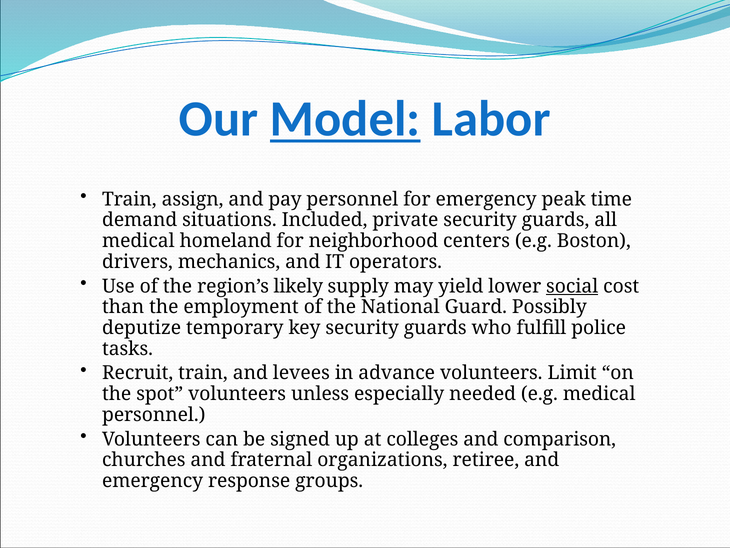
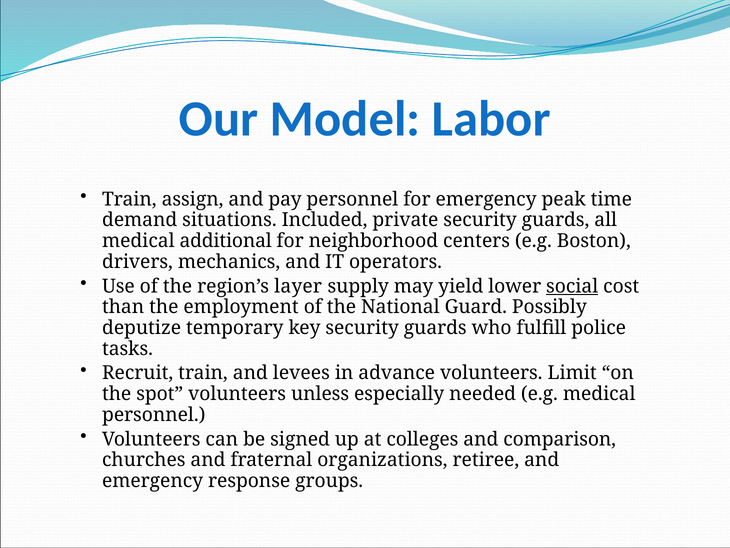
Model underline: present -> none
homeland: homeland -> additional
likely: likely -> layer
